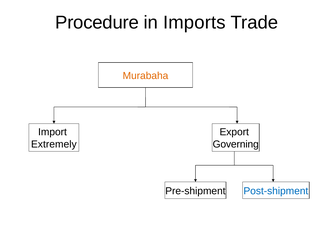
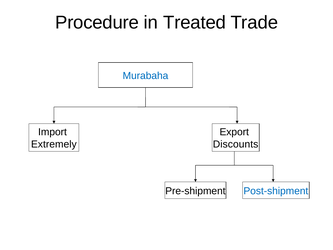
Imports: Imports -> Treated
Murabaha colour: orange -> blue
Governing: Governing -> Discounts
